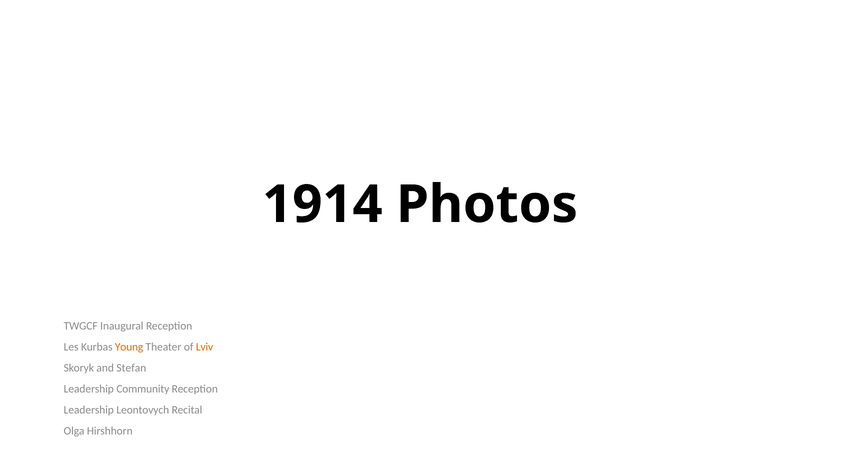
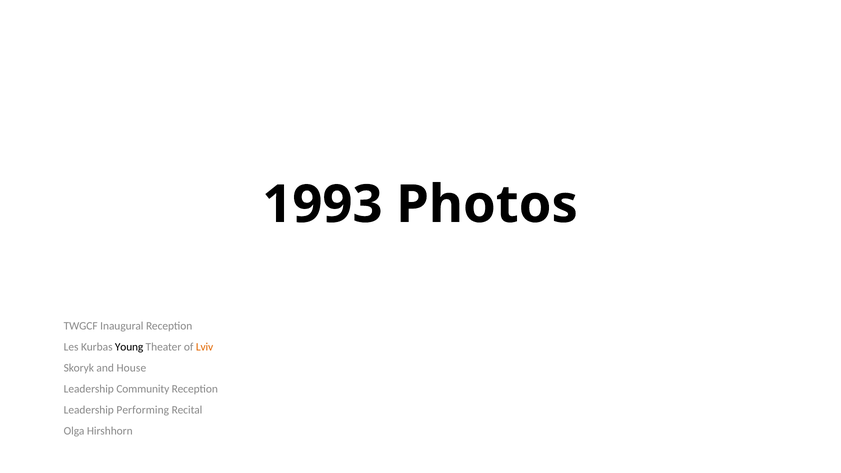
1914: 1914 -> 1993
Young colour: orange -> black
Stefan: Stefan -> House
Leontovych: Leontovych -> Performing
